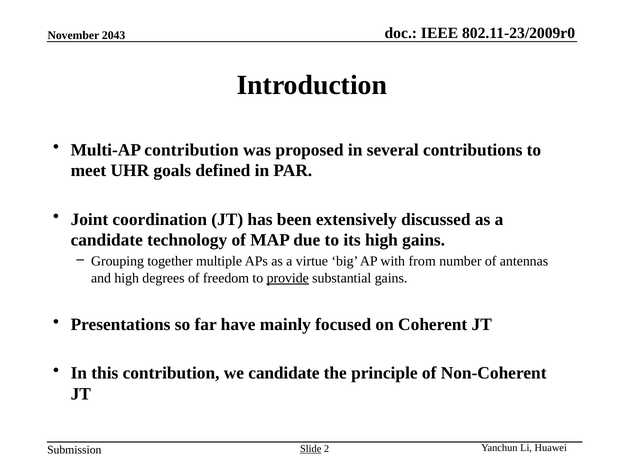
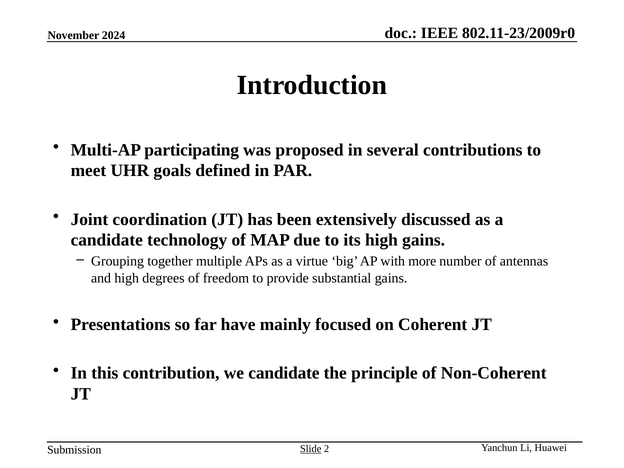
2043: 2043 -> 2024
Multi-AP contribution: contribution -> participating
from: from -> more
provide underline: present -> none
